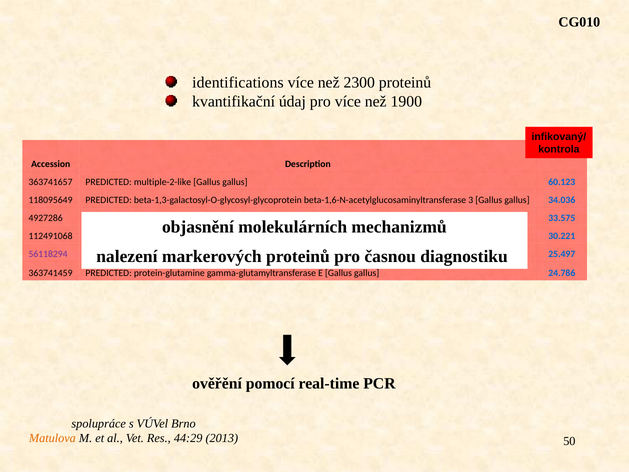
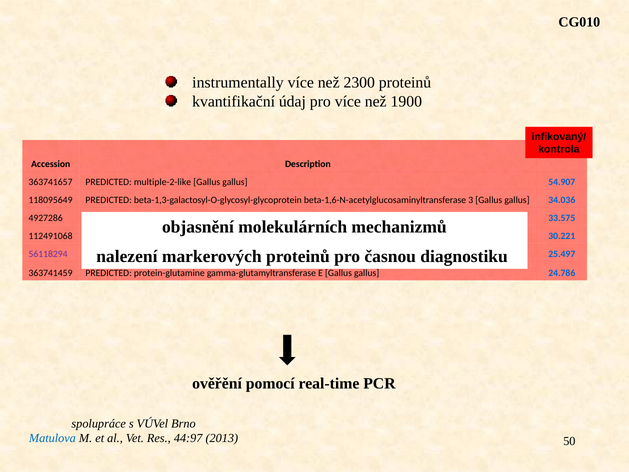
identifications: identifications -> instrumentally
60.123: 60.123 -> 54.907
Matulova colour: orange -> blue
44:29: 44:29 -> 44:97
